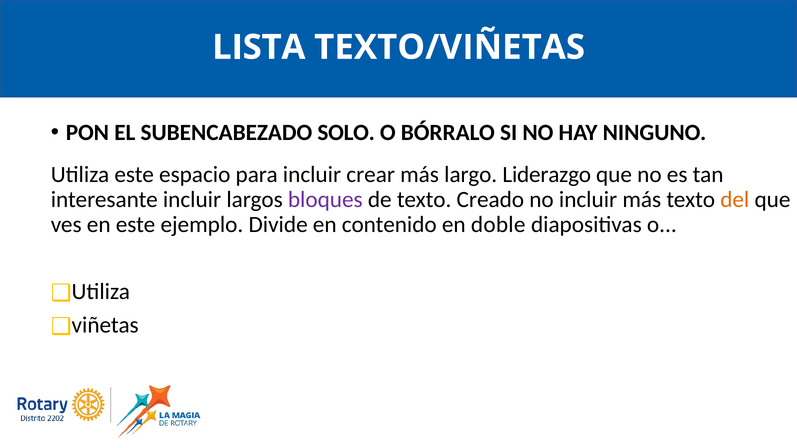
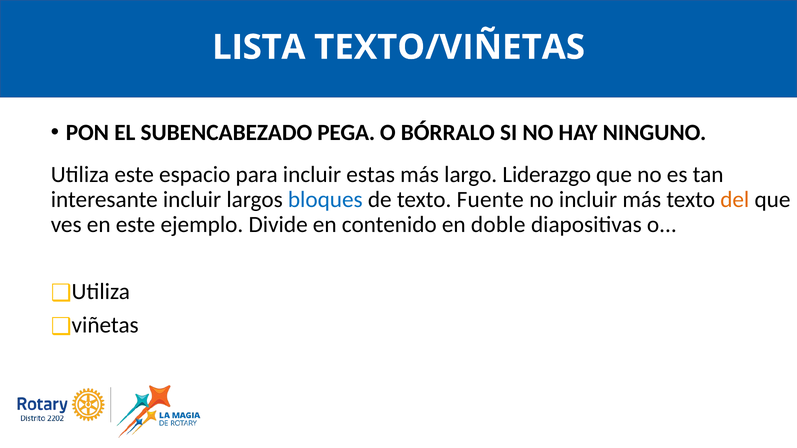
SOLO: SOLO -> PEGA
crear: crear -> estas
bloques colour: purple -> blue
Creado: Creado -> Fuente
